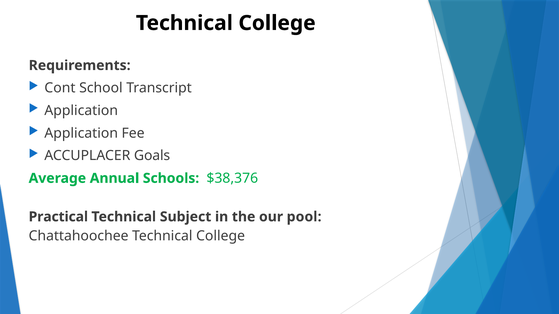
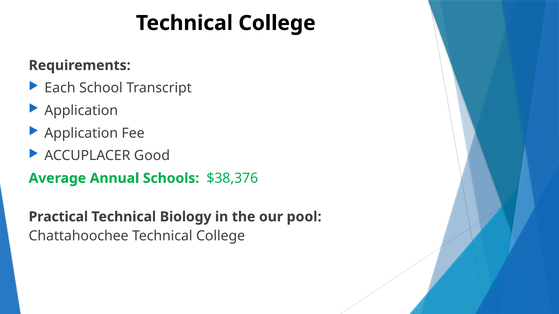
Cont: Cont -> Each
Goals: Goals -> Good
Subject: Subject -> Biology
